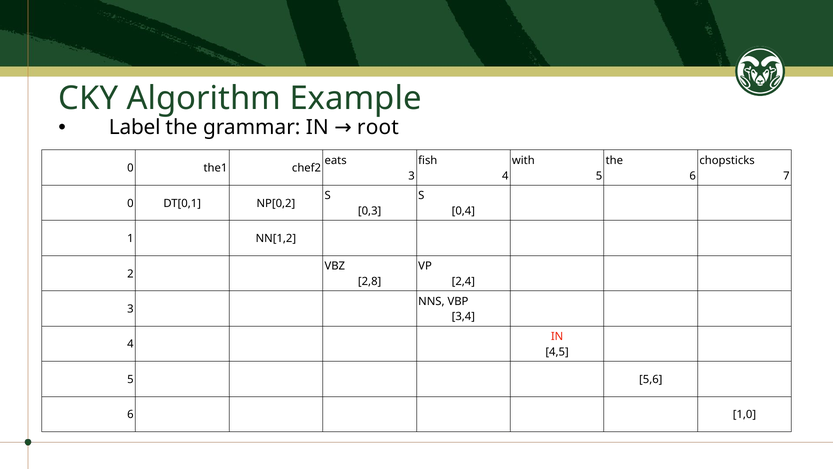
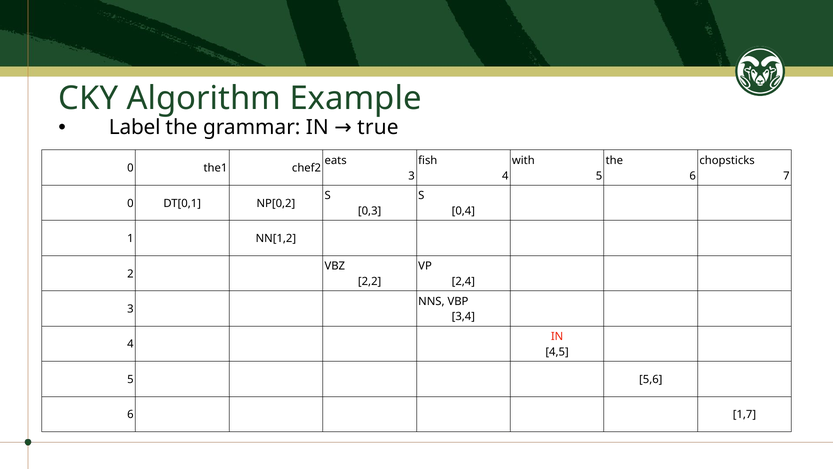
root: root -> true
2,8: 2,8 -> 2,2
1,0: 1,0 -> 1,7
